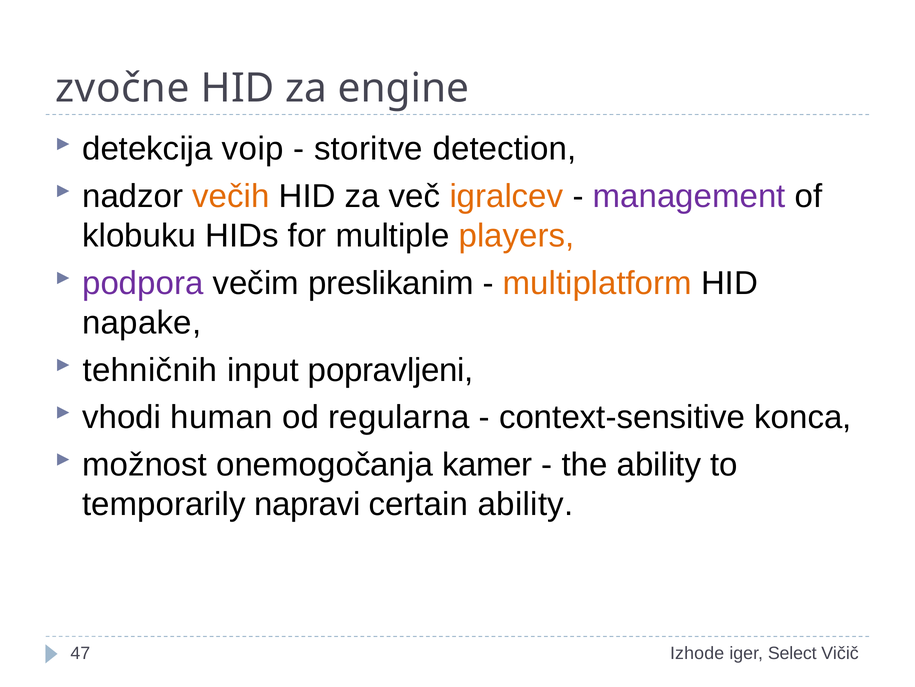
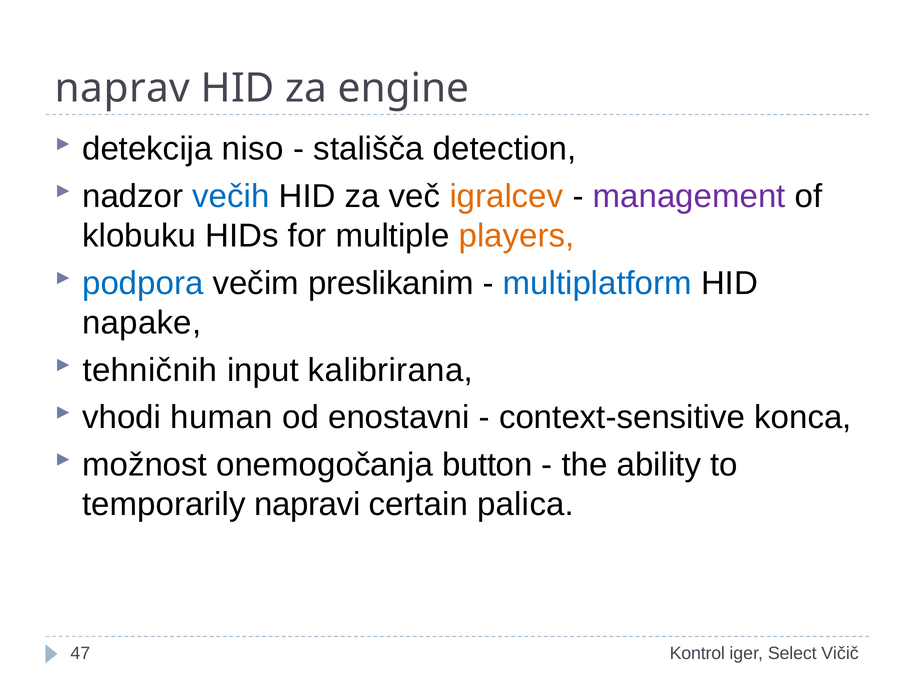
zvočne: zvočne -> naprav
voip: voip -> niso
storitve: storitve -> stališča
večih colour: orange -> blue
podpora colour: purple -> blue
multiplatform colour: orange -> blue
popravljeni: popravljeni -> kalibrirana
regularna: regularna -> enostavni
kamer: kamer -> button
certain ability: ability -> palica
Izhode: Izhode -> Kontrol
